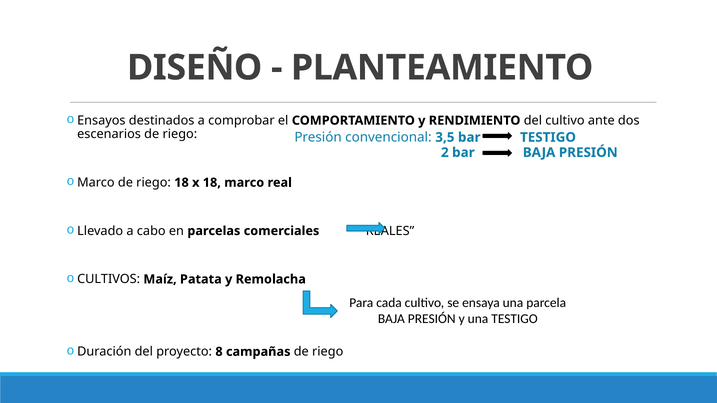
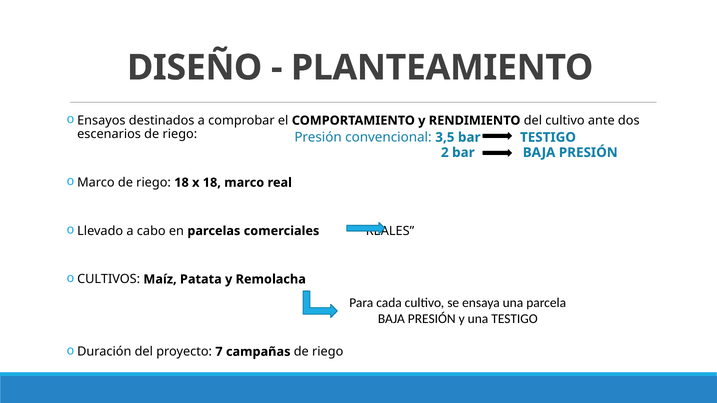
8: 8 -> 7
